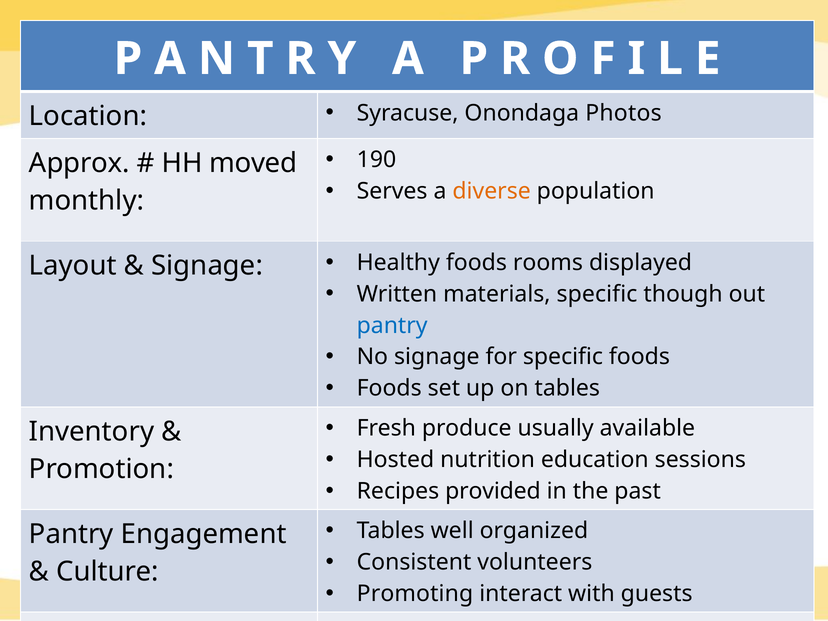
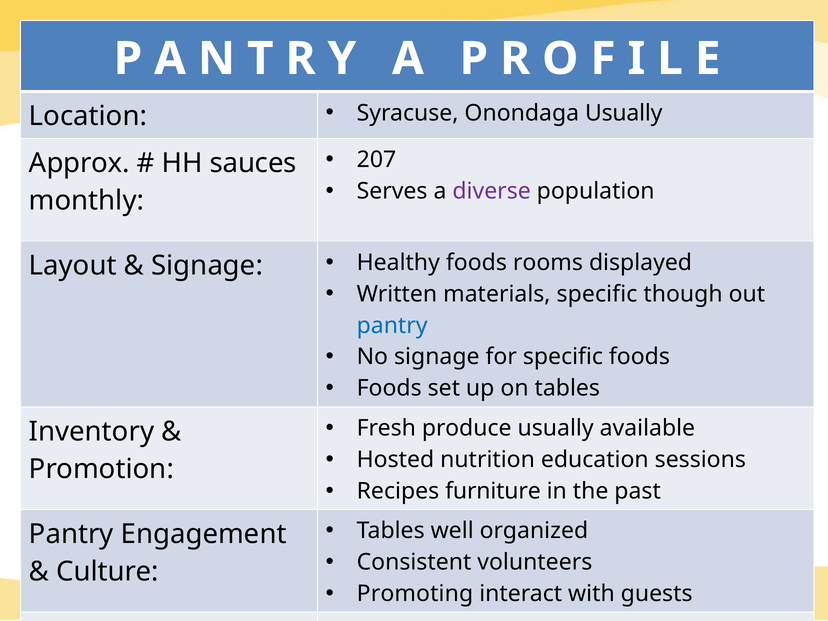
Onondaga Photos: Photos -> Usually
190: 190 -> 207
moved: moved -> sauces
diverse colour: orange -> purple
provided: provided -> furniture
